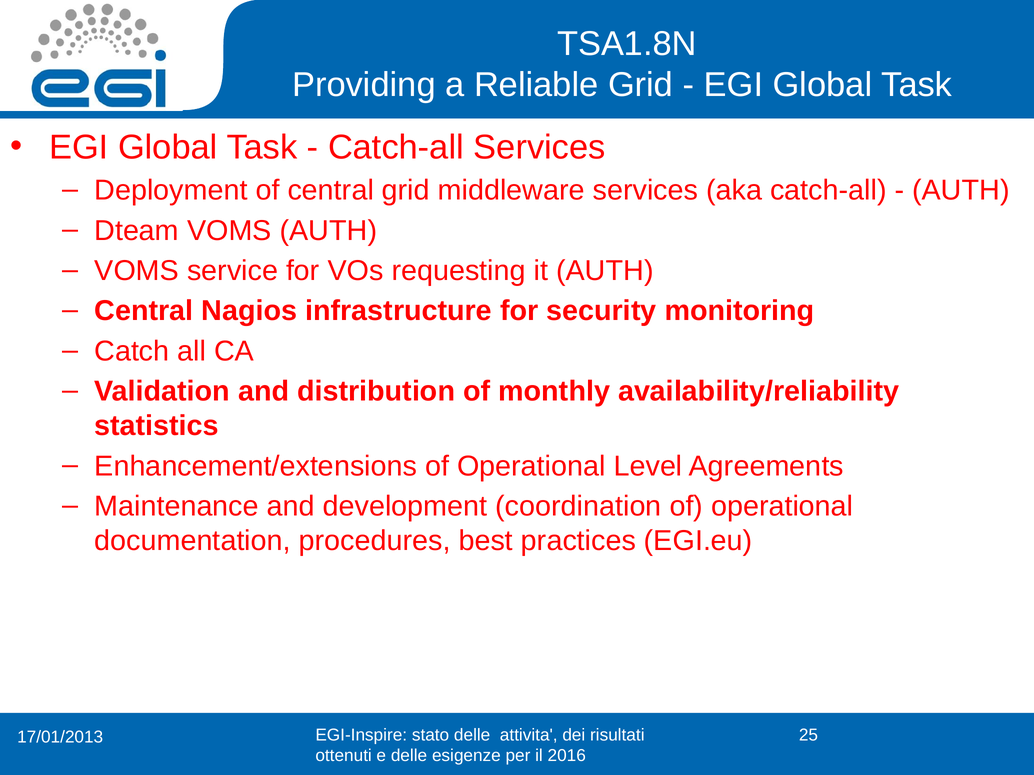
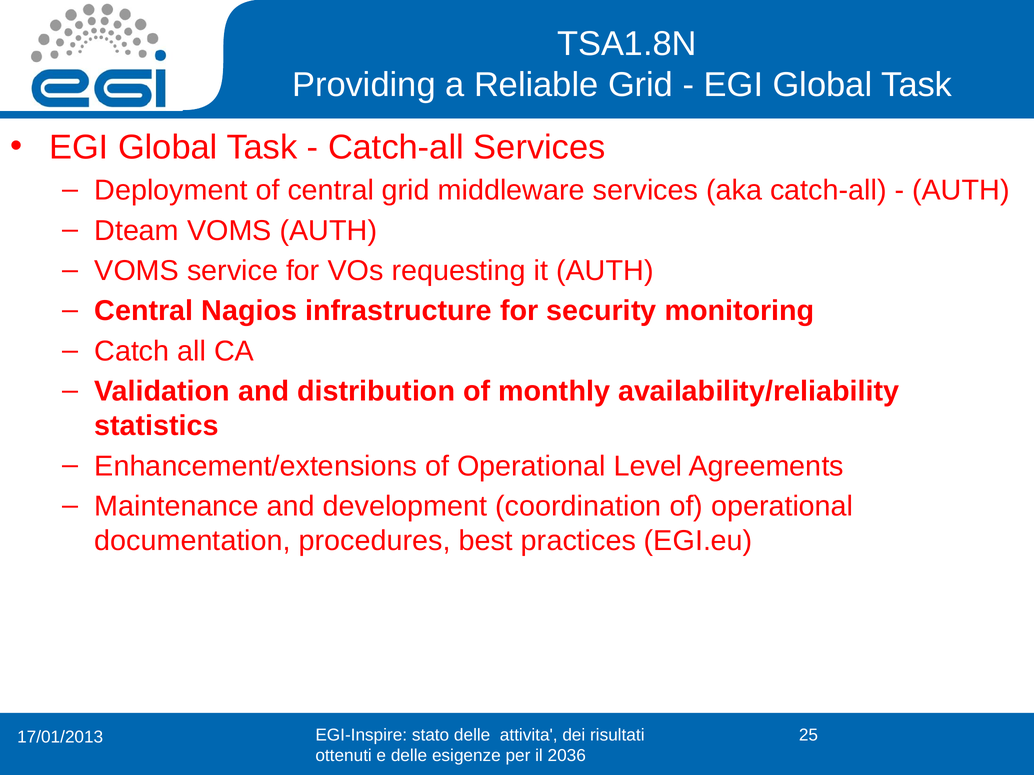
2016: 2016 -> 2036
